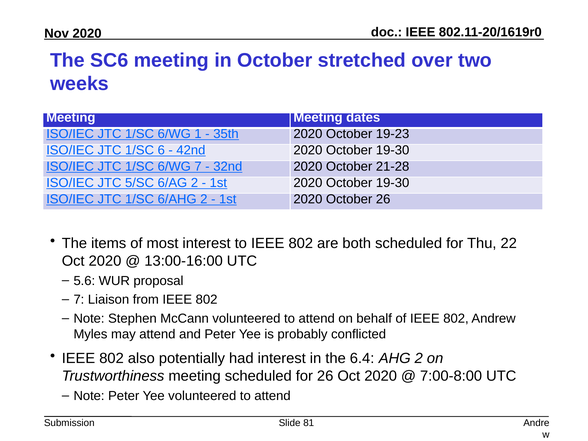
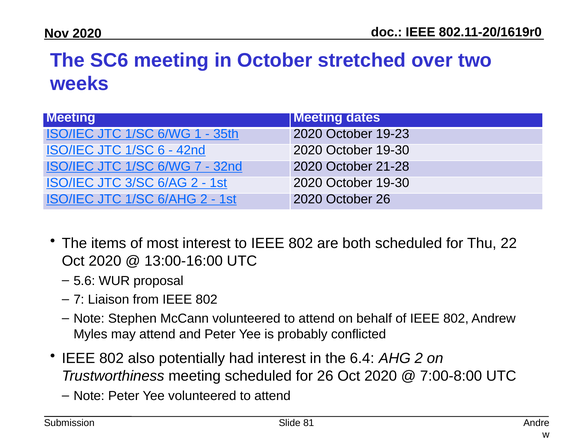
5/SC: 5/SC -> 3/SC
